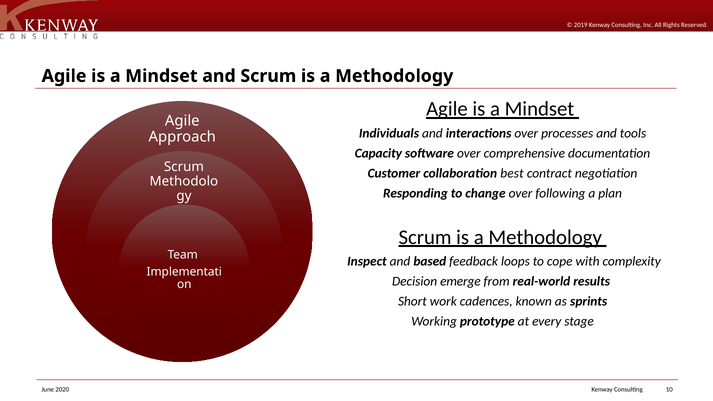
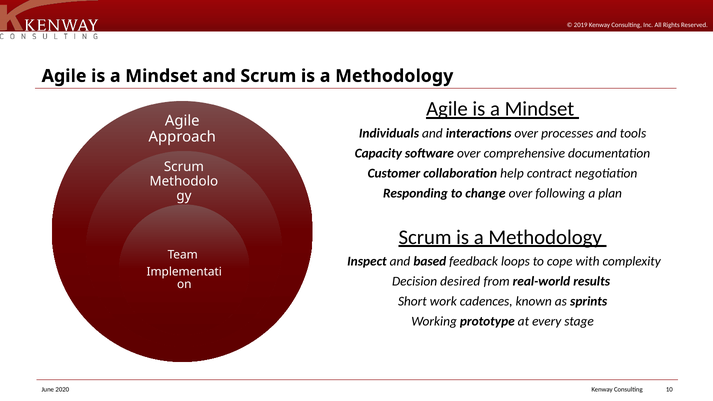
best: best -> help
emerge: emerge -> desired
